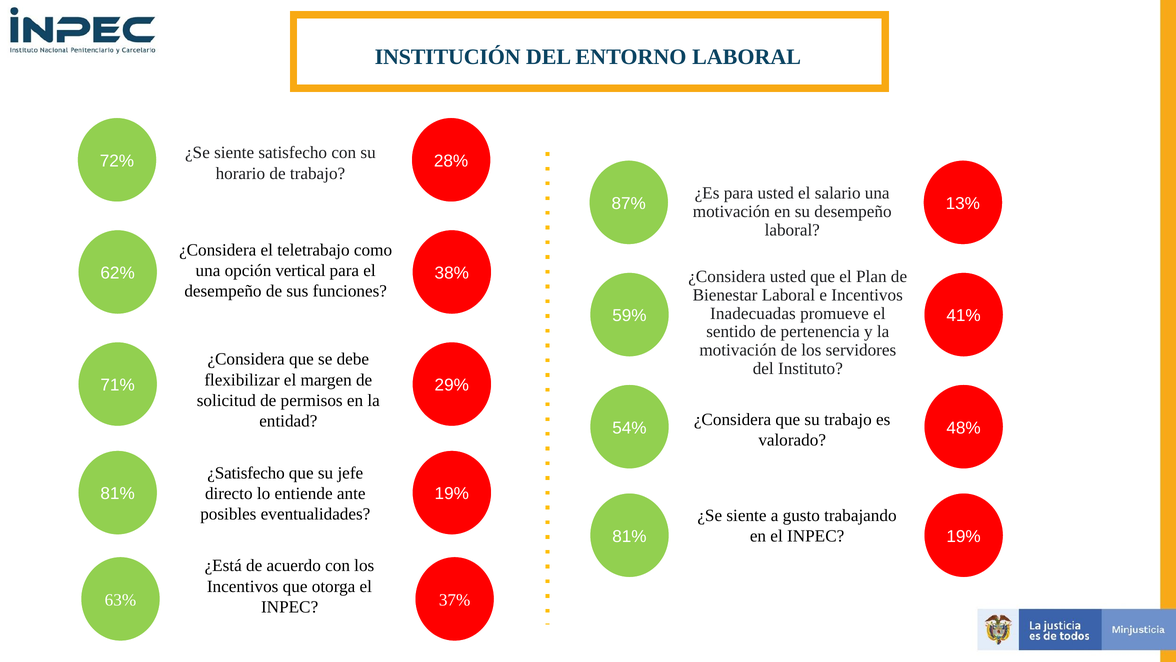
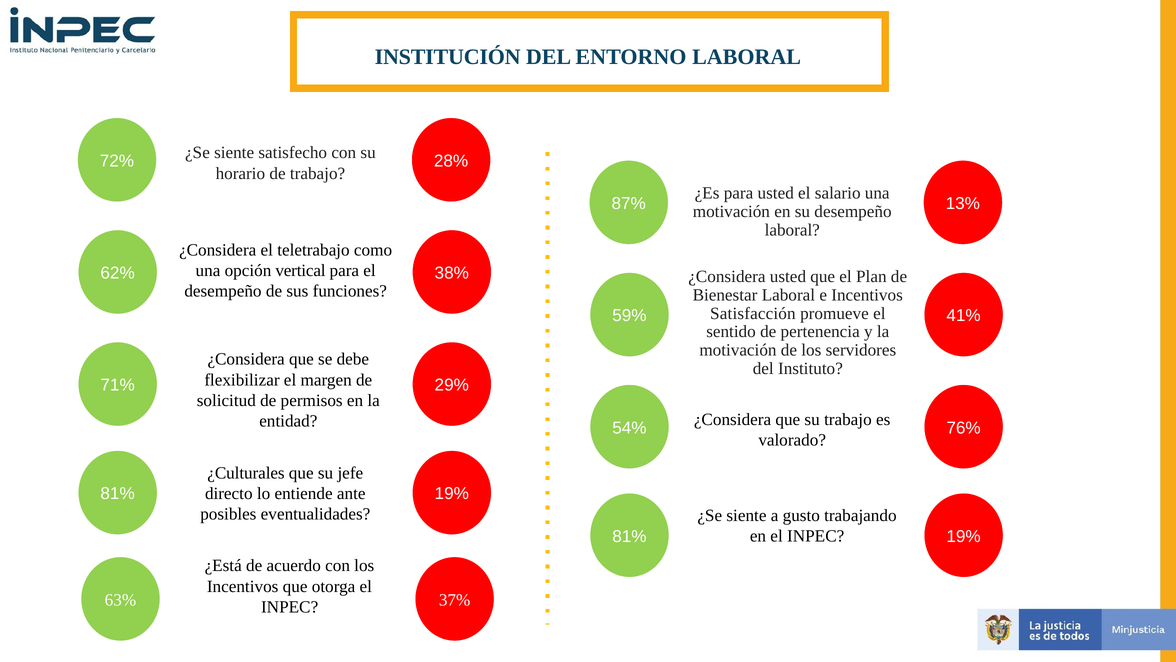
Inadecuadas: Inadecuadas -> Satisfacción
48%: 48% -> 76%
¿Satisfecho: ¿Satisfecho -> ¿Culturales
